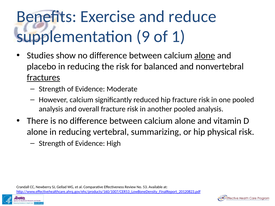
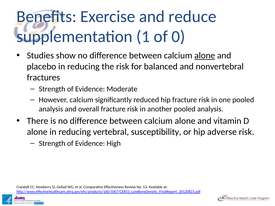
9: 9 -> 1
1: 1 -> 0
fractures underline: present -> none
summarizing: summarizing -> susceptibility
physical: physical -> adverse
